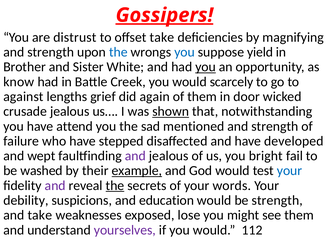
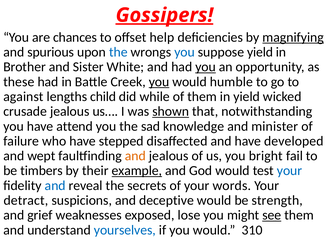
distrust: distrust -> chances
offset take: take -> help
magnifying underline: none -> present
strength at (51, 52): strength -> spurious
know: know -> these
you at (159, 82) underline: none -> present
scarcely: scarcely -> humble
grief: grief -> child
again: again -> while
in door: door -> yield
mentioned: mentioned -> knowledge
strength at (275, 126): strength -> minister
and at (135, 156) colour: purple -> orange
washed: washed -> timbers
and at (55, 185) colour: purple -> blue
the at (115, 185) underline: present -> none
debility: debility -> detract
education: education -> deceptive
and take: take -> grief
see underline: none -> present
yourselves colour: purple -> blue
112: 112 -> 310
